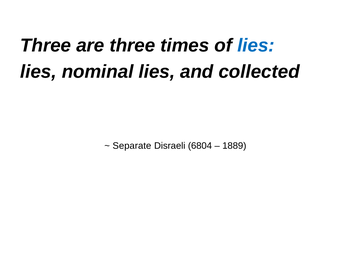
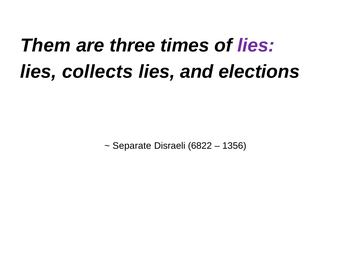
Three at (46, 45): Three -> Them
lies at (256, 45) colour: blue -> purple
nominal: nominal -> collects
collected: collected -> elections
6804: 6804 -> 6822
1889: 1889 -> 1356
